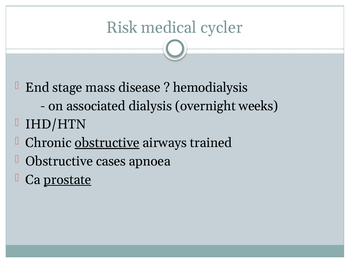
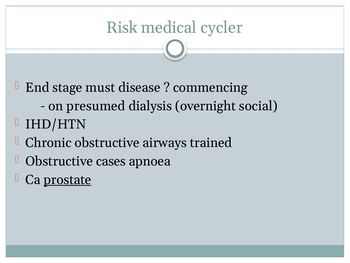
mass: mass -> must
hemodialysis: hemodialysis -> commencing
associated: associated -> presumed
weeks: weeks -> social
obstructive at (107, 143) underline: present -> none
